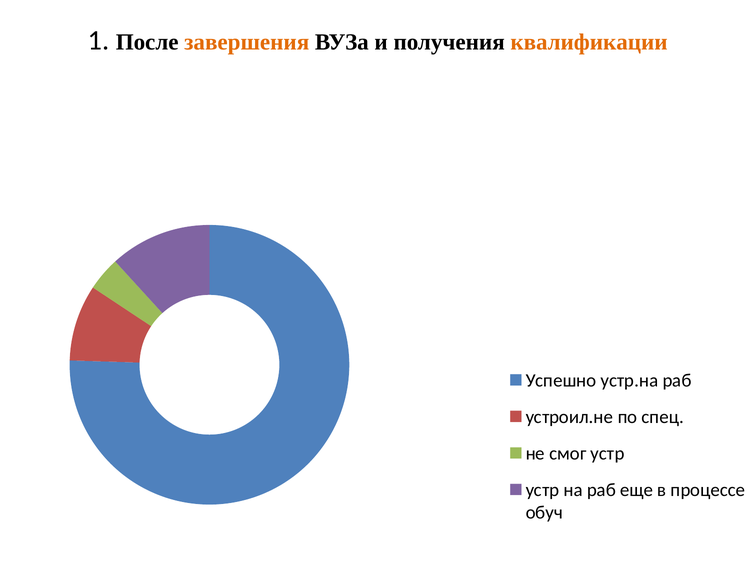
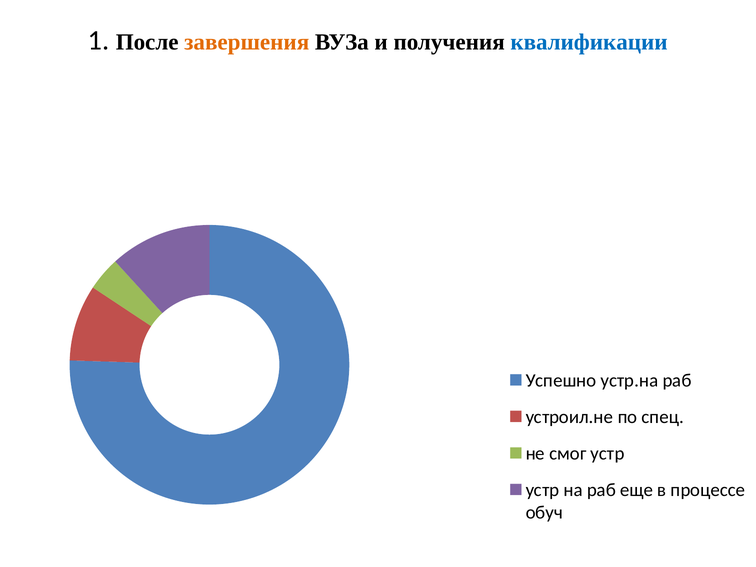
квалификации colour: orange -> blue
